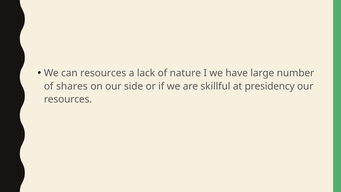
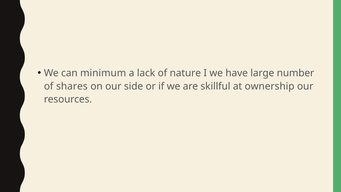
can resources: resources -> minimum
presidency: presidency -> ownership
